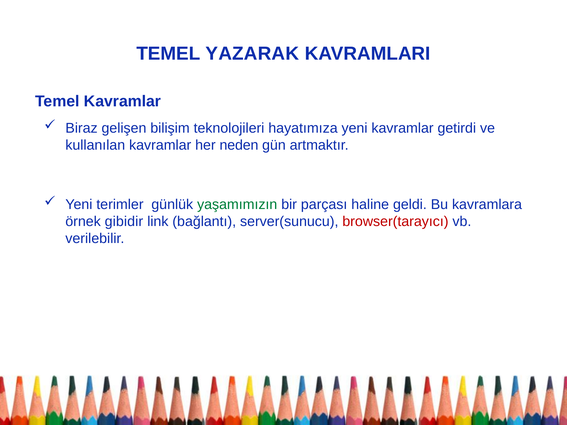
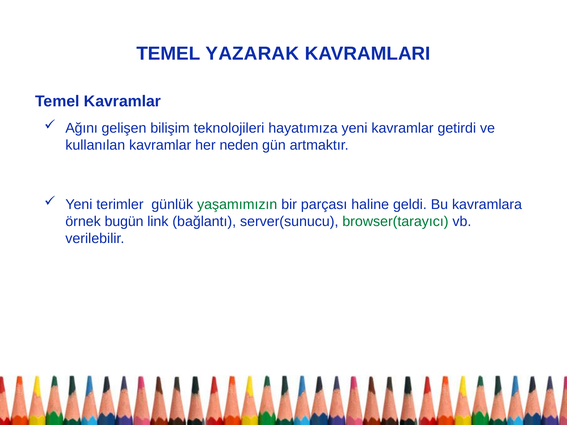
Biraz: Biraz -> Ağını
gibidir: gibidir -> bugün
browser(tarayıcı colour: red -> green
